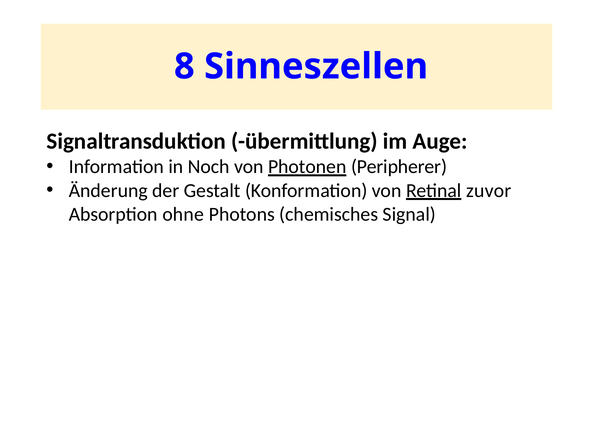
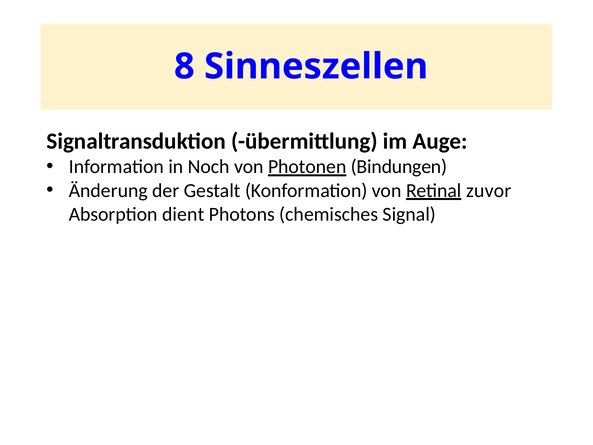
Peripherer: Peripherer -> Bindungen
ohne: ohne -> dient
